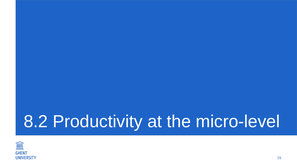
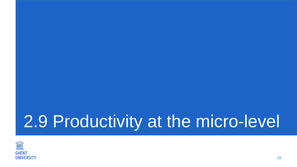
8.2: 8.2 -> 2.9
